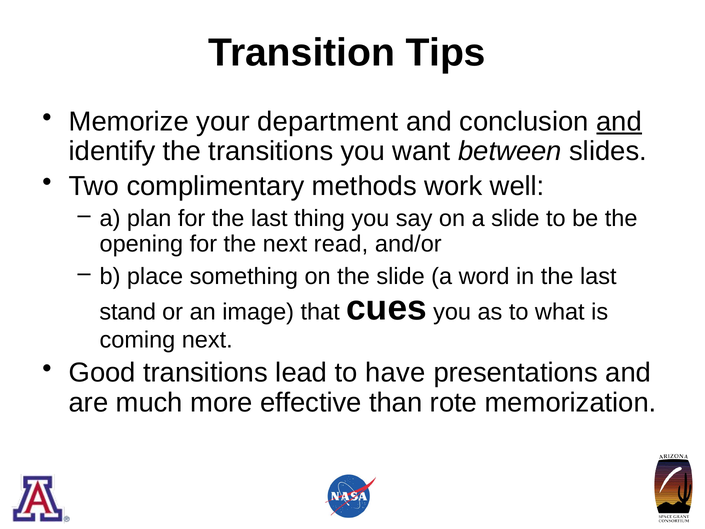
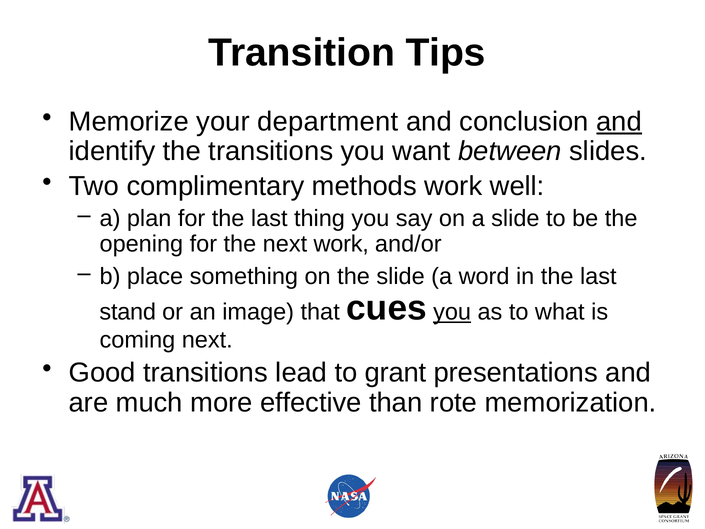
next read: read -> work
you at (452, 312) underline: none -> present
have: have -> grant
